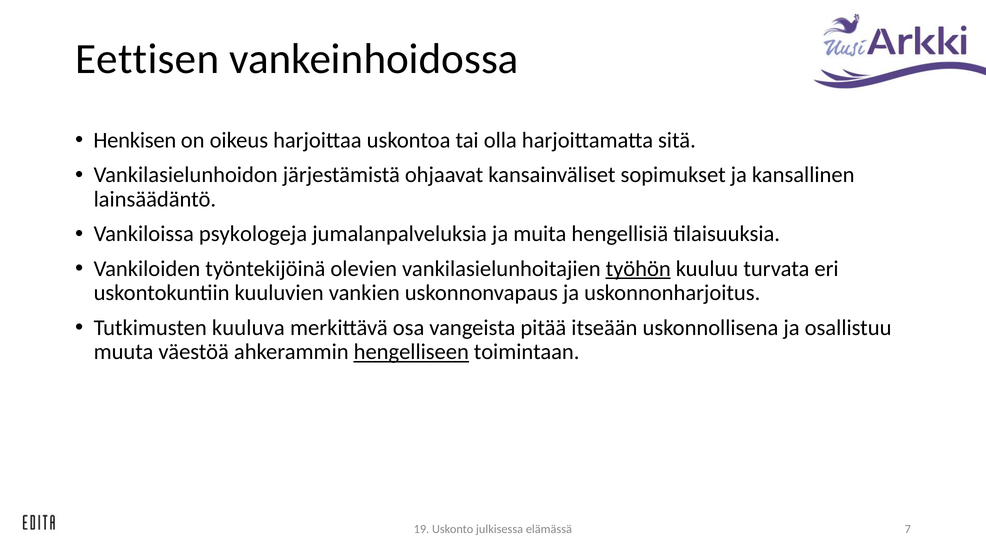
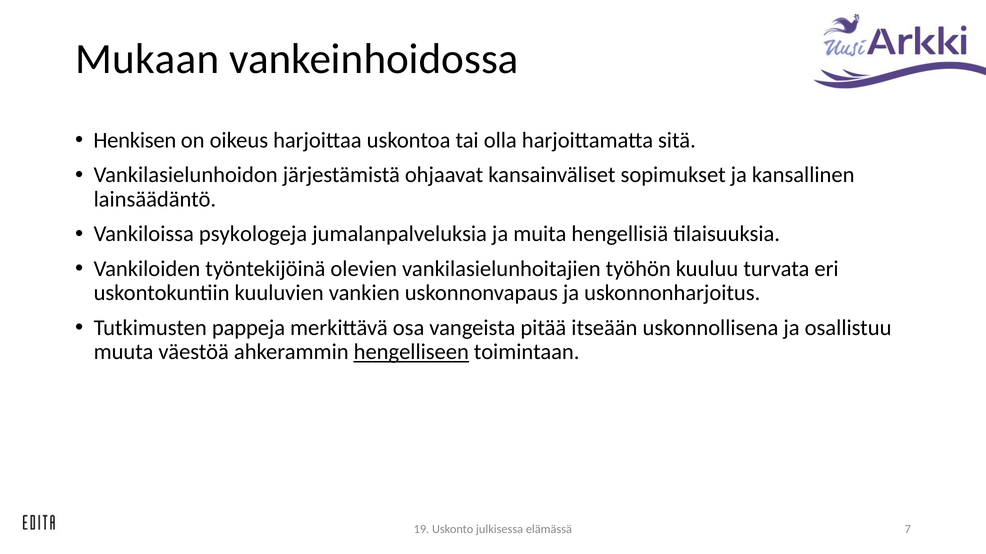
Eettisen: Eettisen -> Mukaan
työhön underline: present -> none
kuuluva: kuuluva -> pappeja
